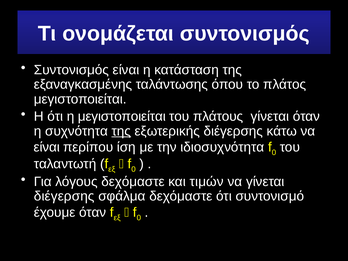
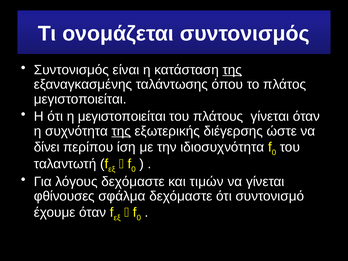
της at (232, 70) underline: none -> present
κάτω: κάτω -> ώστε
είναι at (47, 147): είναι -> δίνει
διέγερσης at (64, 196): διέγερσης -> φθίνουσες
